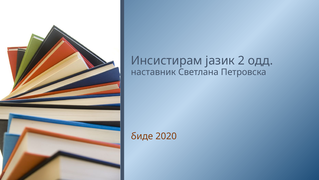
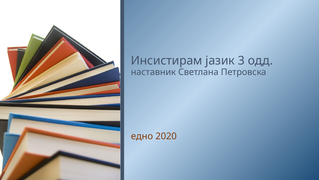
2: 2 -> 3
биде: биде -> едно
